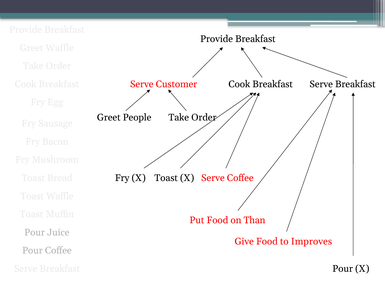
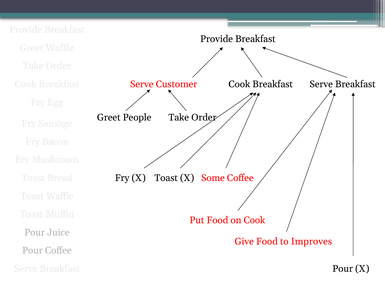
Serve at (213, 178): Serve -> Some
on Than: Than -> Cook
